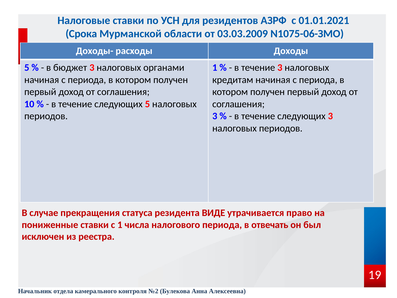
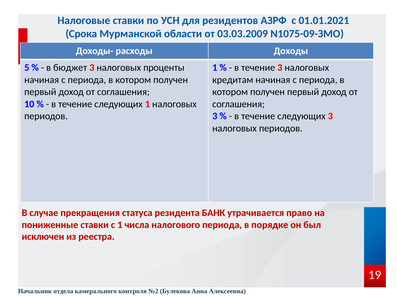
N1075-06-ЗМО: N1075-06-ЗМО -> N1075-09-ЗМО
органами: органами -> проценты
следующих 5: 5 -> 1
ВИДЕ: ВИДЕ -> БАНК
отвечать: отвечать -> порядке
